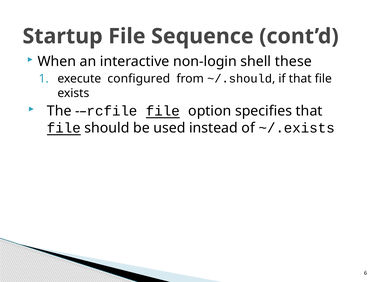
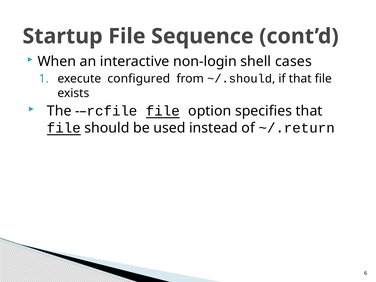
these: these -> cases
~/.exists: ~/.exists -> ~/.return
